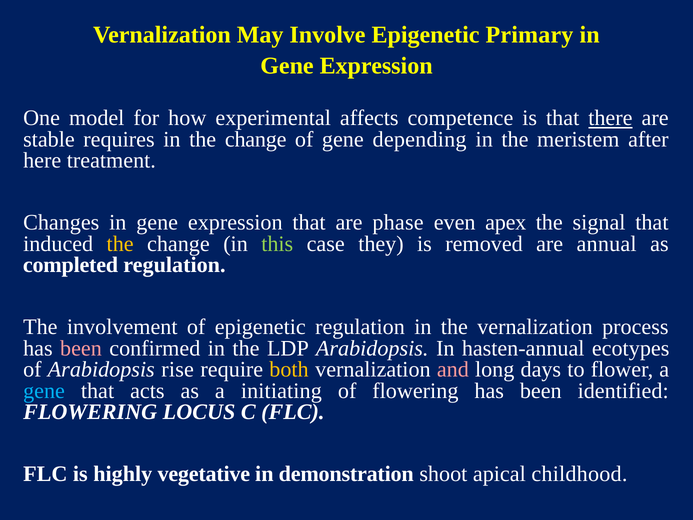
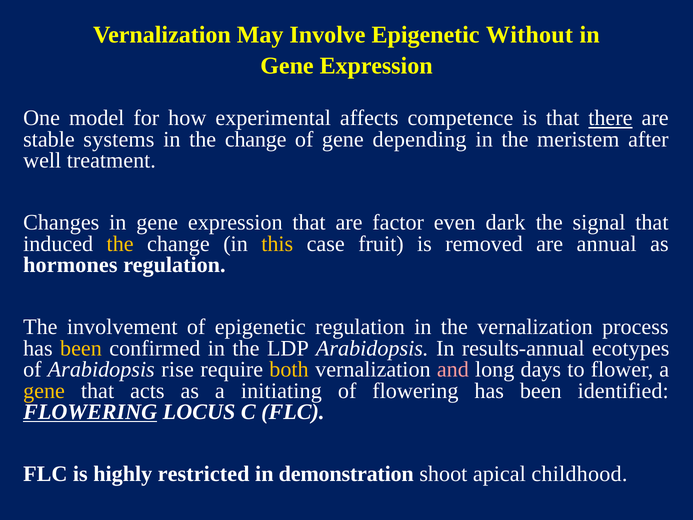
Primary: Primary -> Without
requires: requires -> systems
here: here -> well
phase: phase -> factor
apex: apex -> dark
this colour: light green -> yellow
they: they -> fruit
completed: completed -> hormones
been at (81, 348) colour: pink -> yellow
hasten-annual: hasten-annual -> results-annual
gene at (44, 391) colour: light blue -> yellow
FLOWERING at (90, 412) underline: none -> present
vegetative: vegetative -> restricted
